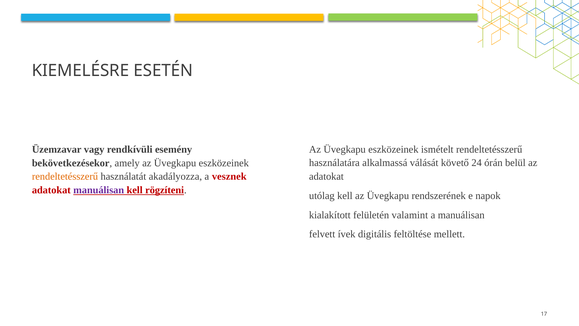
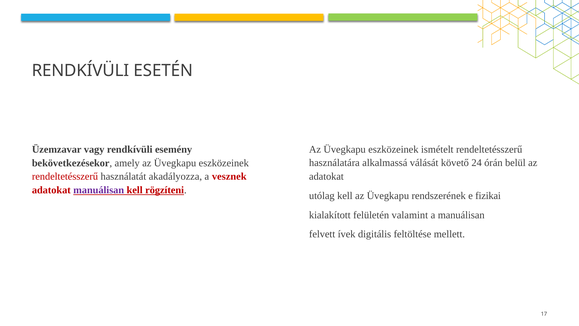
KIEMELÉSRE at (81, 70): KIEMELÉSRE -> RENDKÍVÜLI
rendeltetésszerű at (65, 176) colour: orange -> red
napok: napok -> fizikai
